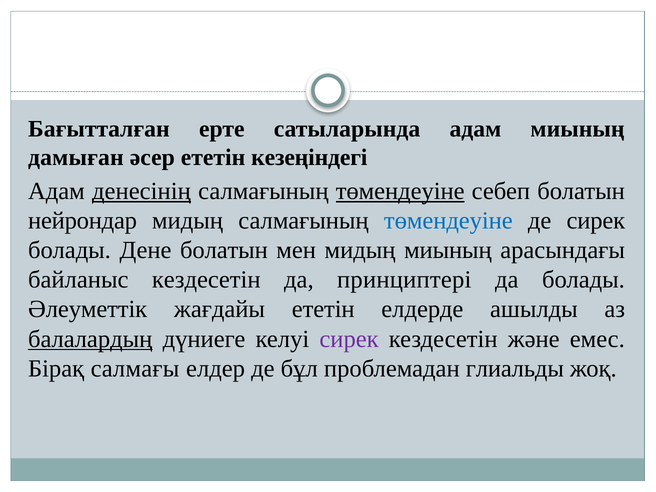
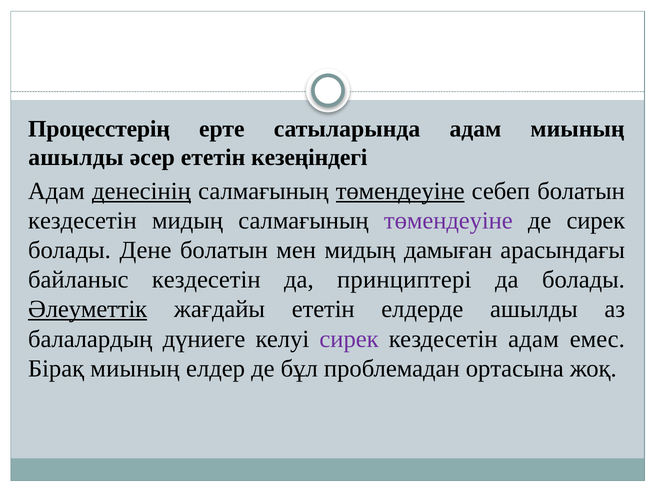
Бағытталған: Бағытталған -> Процесстерің
дамыған at (76, 157): дамыған -> ашылды
нейрондар at (83, 221): нейрондар -> кездесетін
төмендеуіне at (448, 221) colour: blue -> purple
мидың миының: миының -> дамыған
Әлеуметтік underline: none -> present
балалардың underline: present -> none
кездесетін және: және -> адам
Бірақ салмағы: салмағы -> миының
глиальды: глиальды -> ортасына
